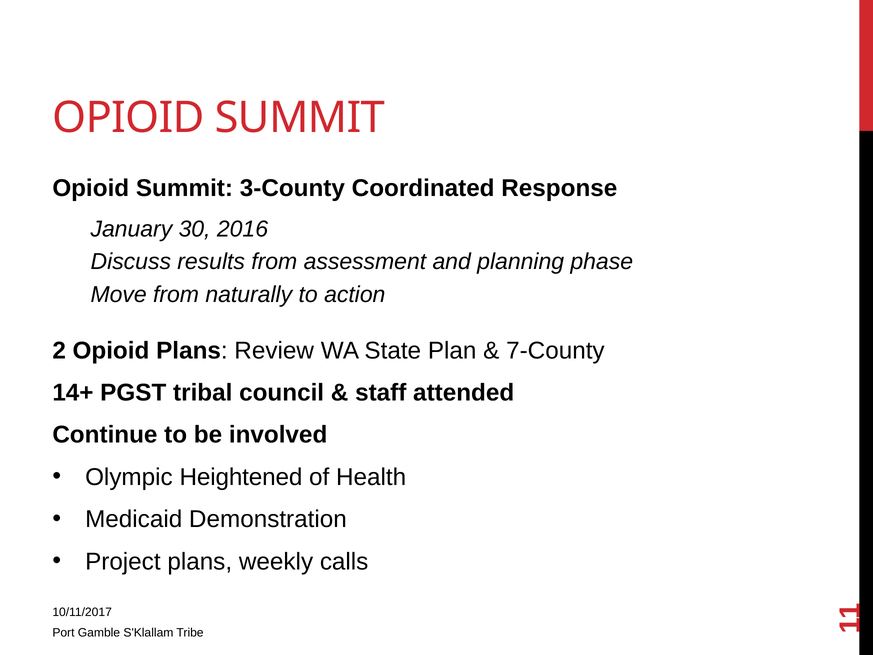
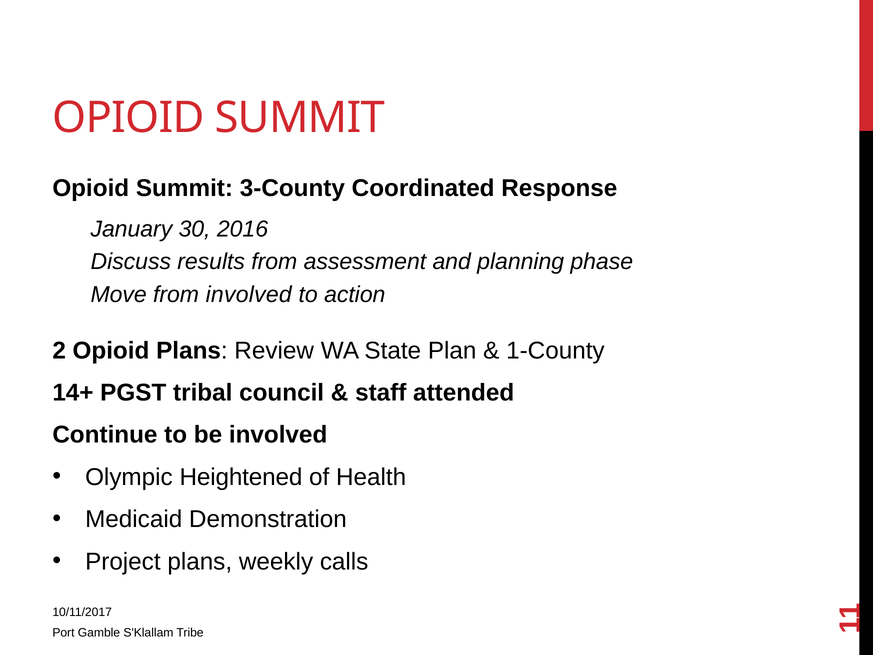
from naturally: naturally -> involved
7-County: 7-County -> 1-County
